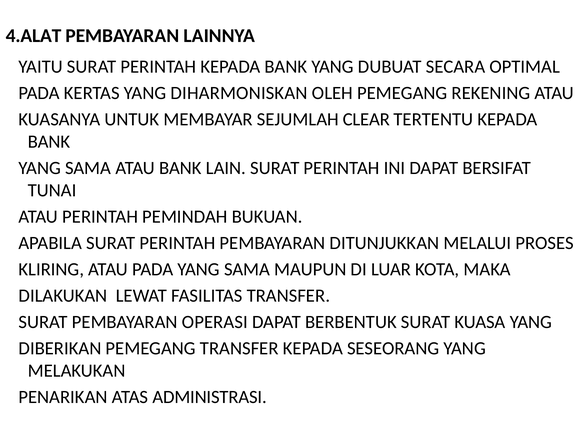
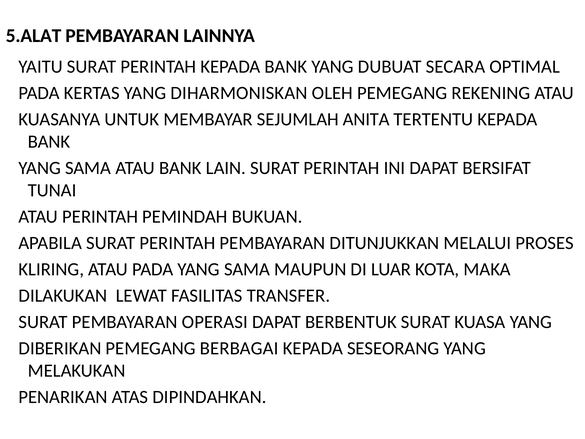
4.ALAT: 4.ALAT -> 5.ALAT
CLEAR: CLEAR -> ANITA
PEMEGANG TRANSFER: TRANSFER -> BERBAGAI
ADMINISTRASI: ADMINISTRASI -> DIPINDAHKAN
